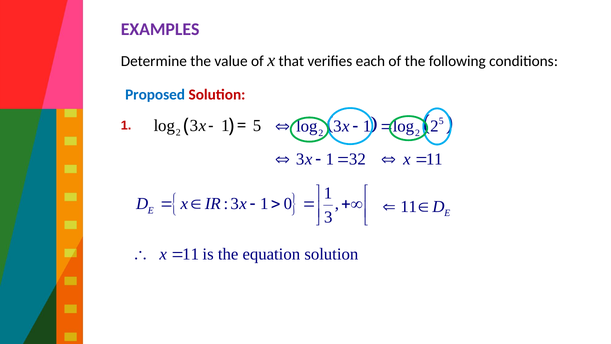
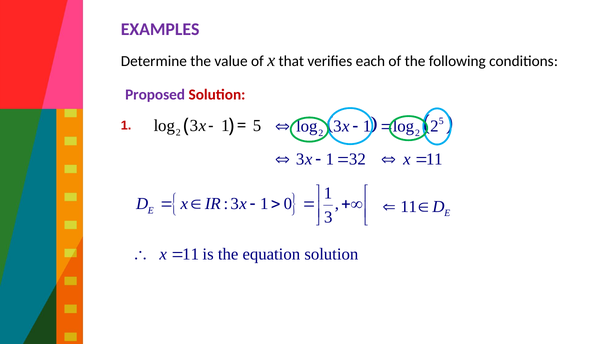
Proposed colour: blue -> purple
